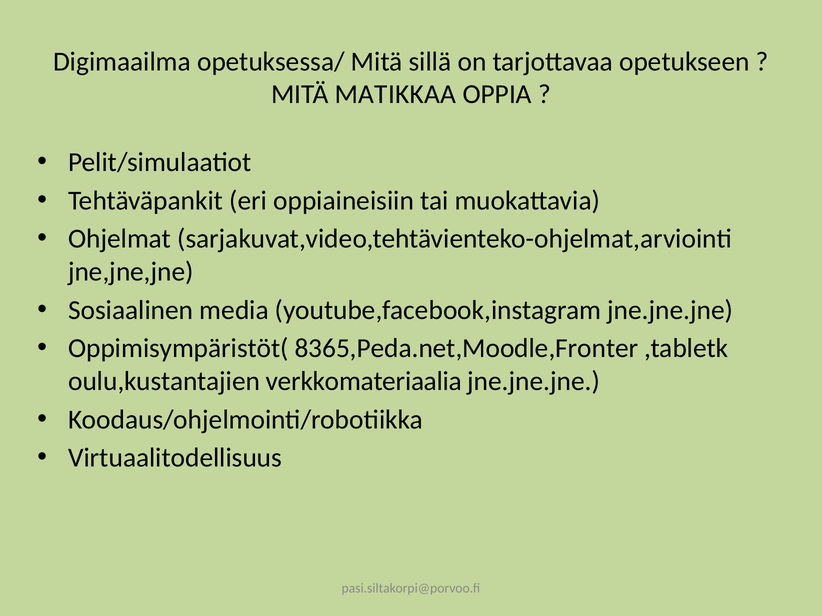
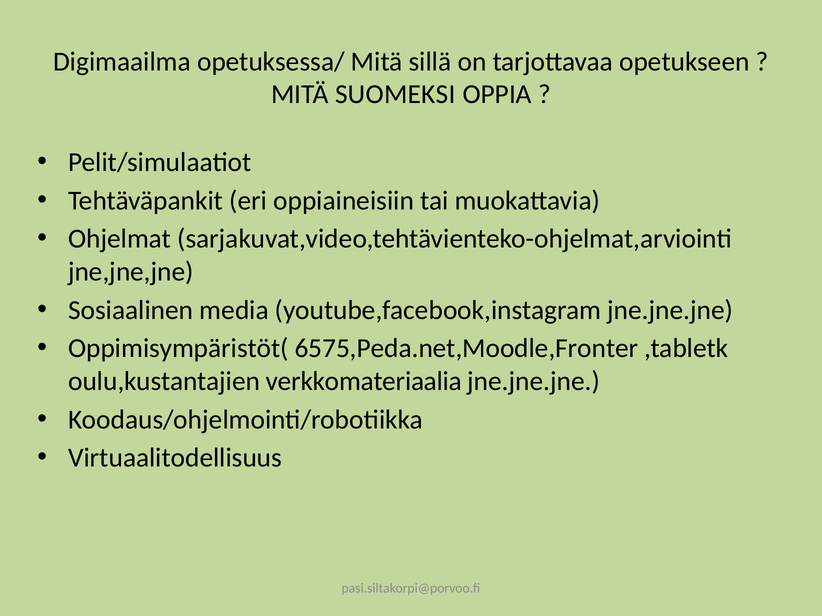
MATIKKAA: MATIKKAA -> SUOMEKSI
8365,Peda.net,Moodle,Fronter: 8365,Peda.net,Moodle,Fronter -> 6575,Peda.net,Moodle,Fronter
